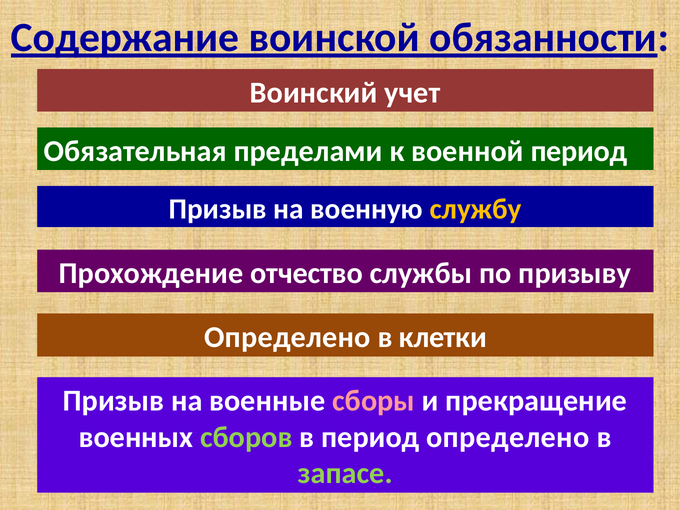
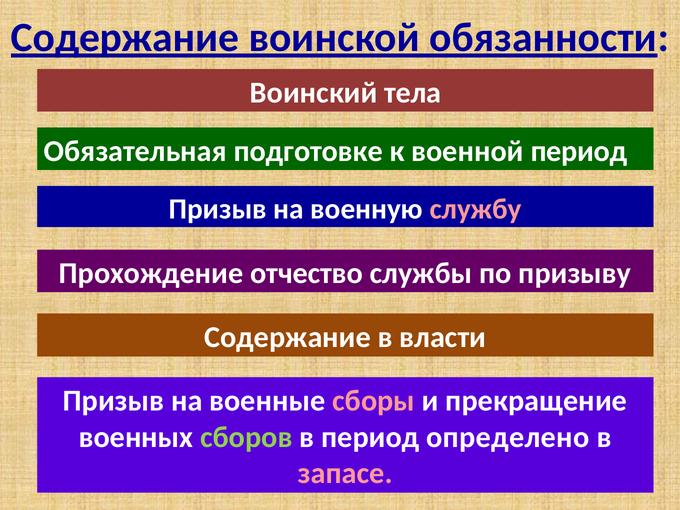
учет: учет -> тела
пределами: пределами -> подготовке
службу colour: yellow -> pink
Определено at (287, 337): Определено -> Содержание
клетки: клетки -> власти
запасе colour: light green -> pink
